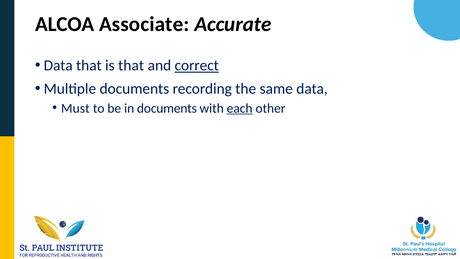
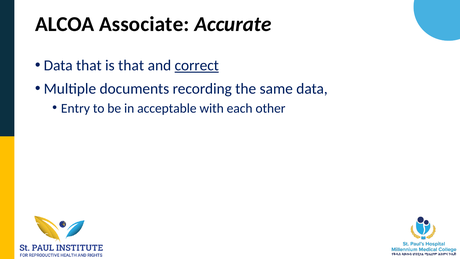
Must: Must -> Entry
in documents: documents -> acceptable
each underline: present -> none
